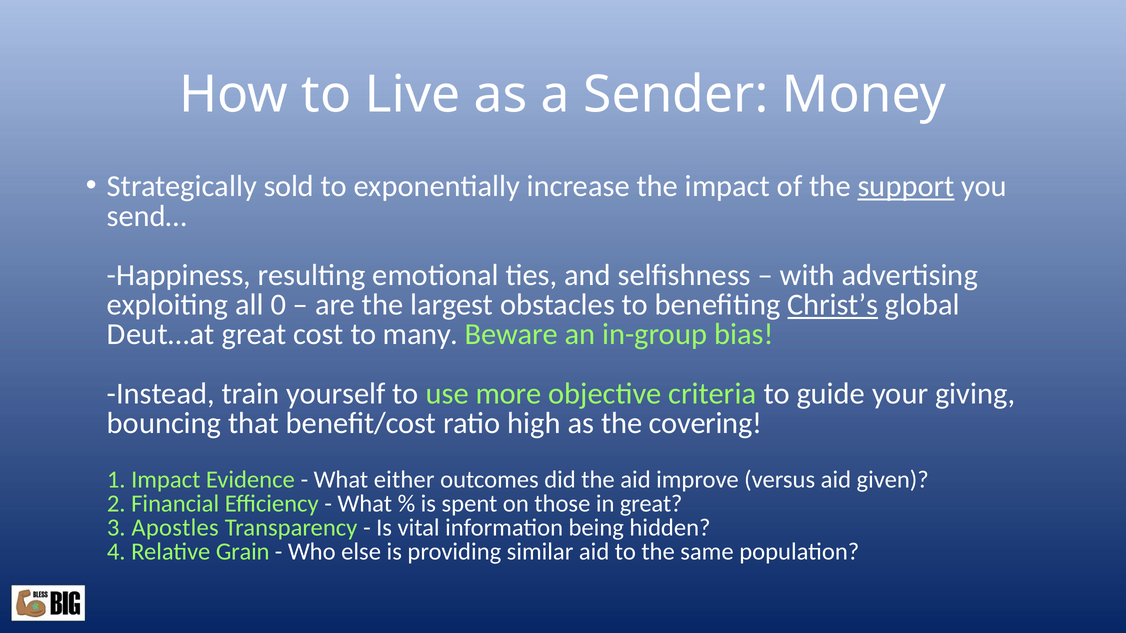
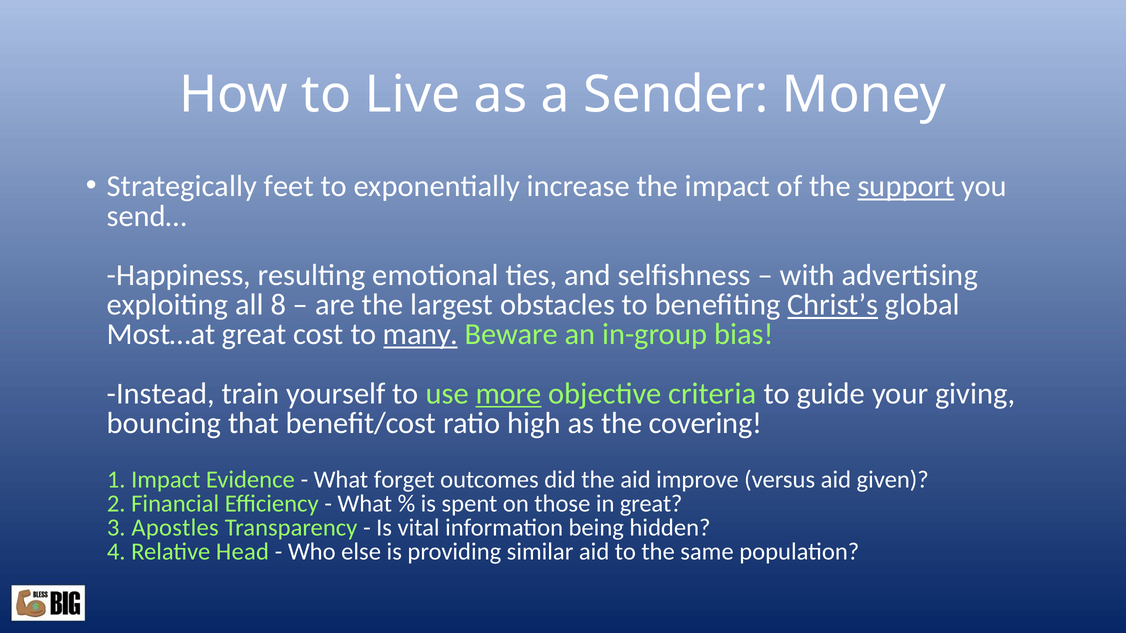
sold: sold -> feet
0: 0 -> 8
Deut…at: Deut…at -> Most…at
many underline: none -> present
more underline: none -> present
either: either -> forget
Grain: Grain -> Head
